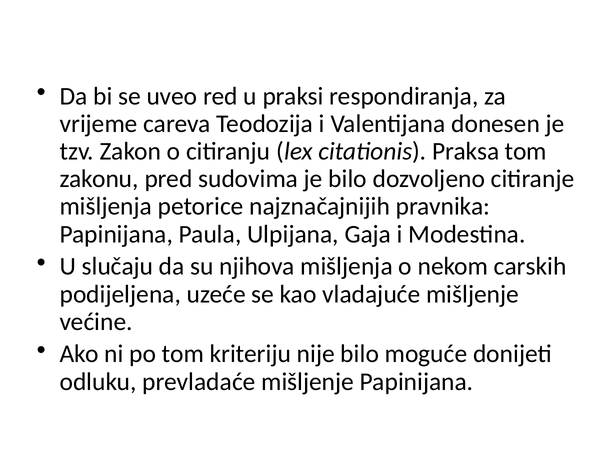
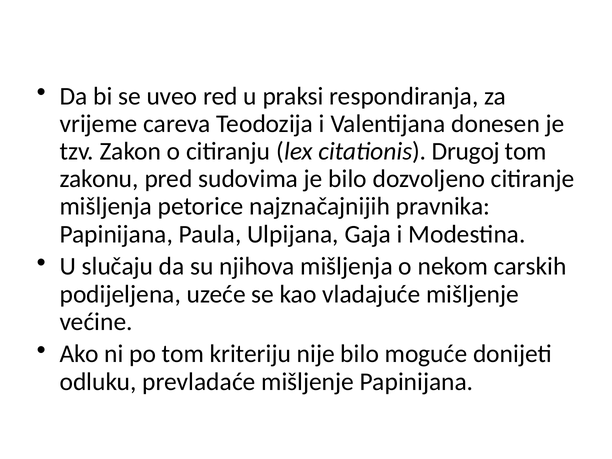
Praksa: Praksa -> Drugoj
